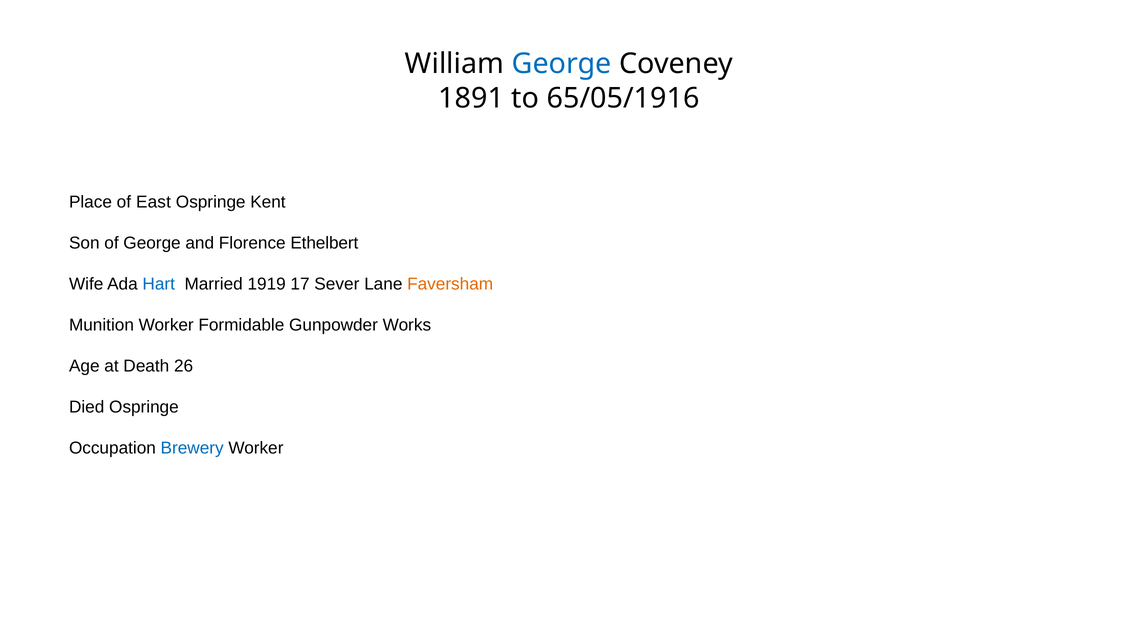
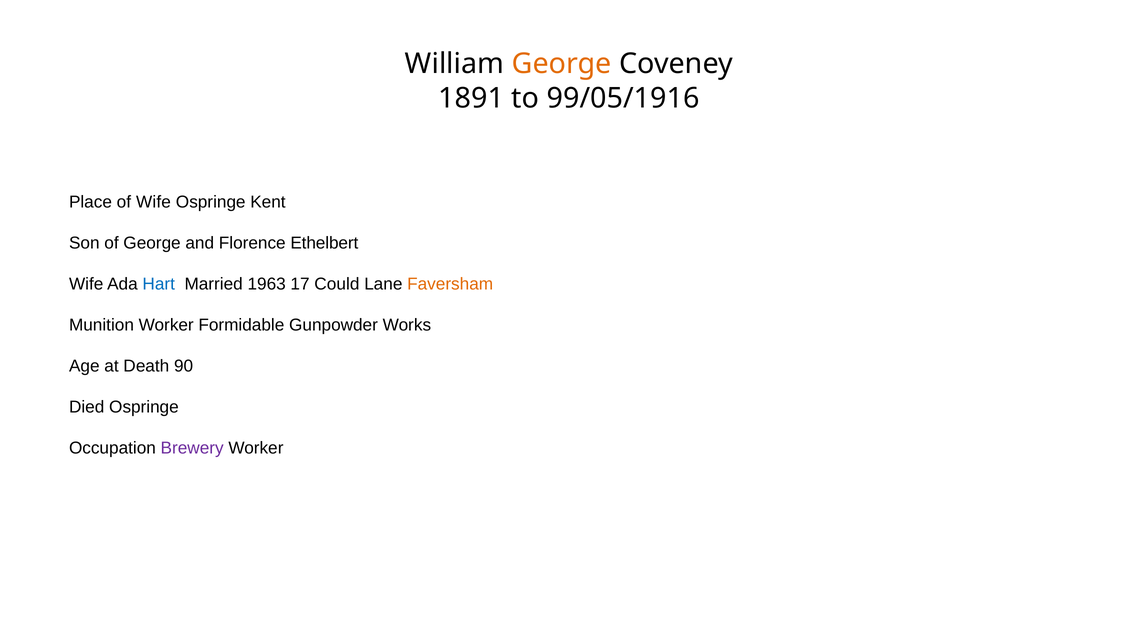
George at (562, 64) colour: blue -> orange
65/05/1916: 65/05/1916 -> 99/05/1916
of East: East -> Wife
1919: 1919 -> 1963
Sever: Sever -> Could
26: 26 -> 90
Brewery colour: blue -> purple
